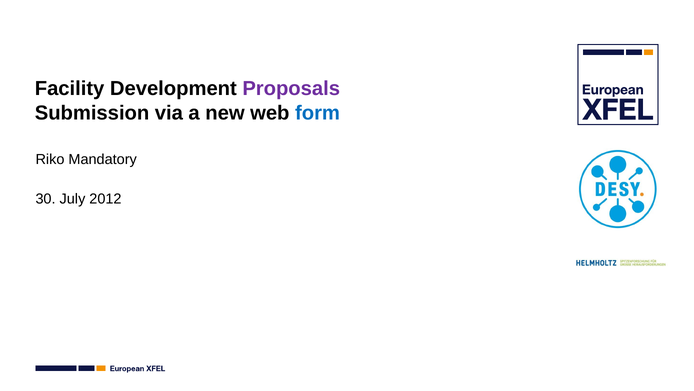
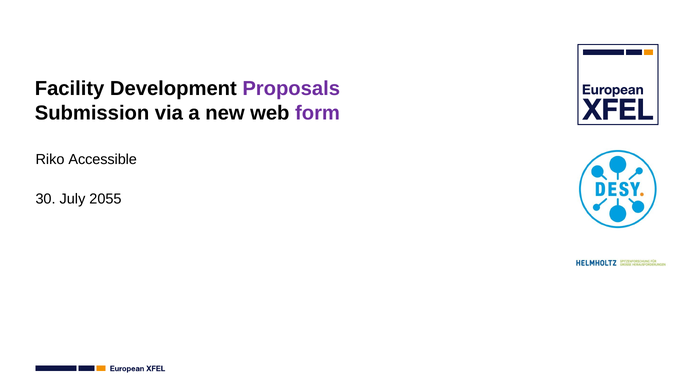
form colour: blue -> purple
Mandatory: Mandatory -> Accessible
2012: 2012 -> 2055
